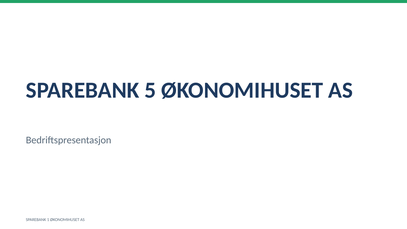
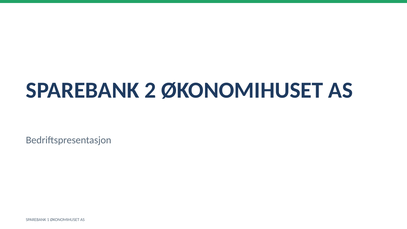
5: 5 -> 2
